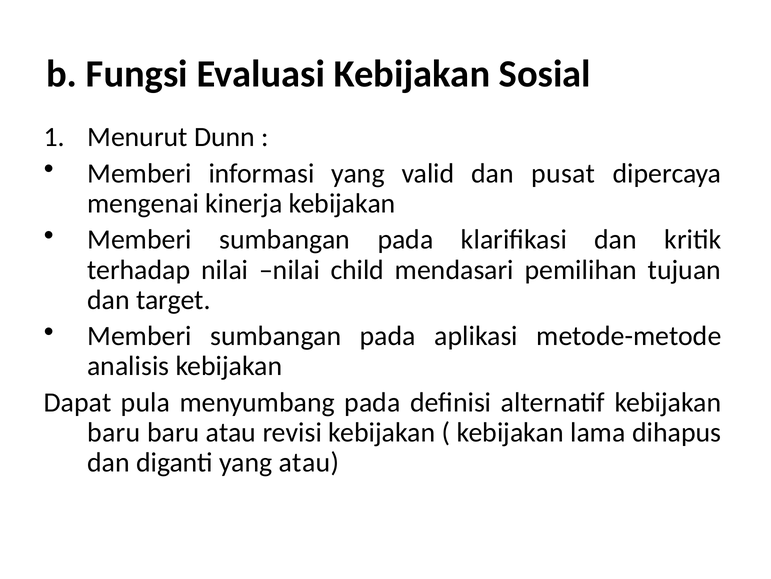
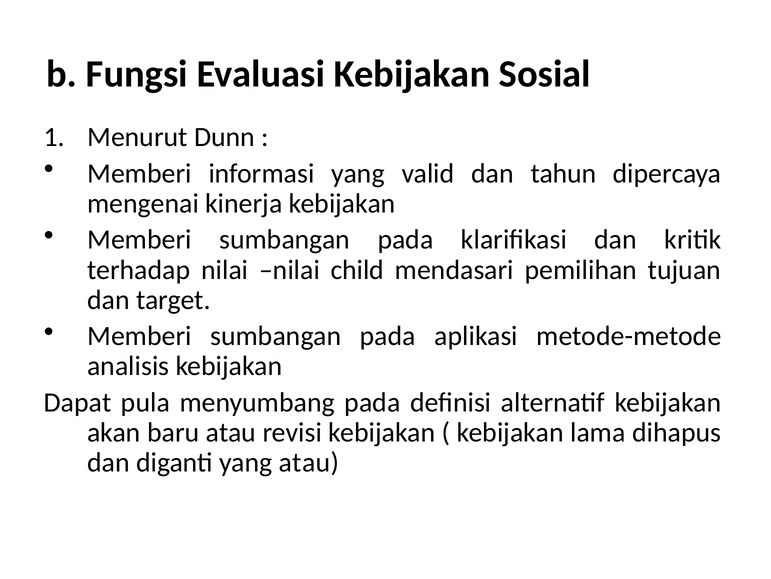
pusat: pusat -> tahun
baru at (114, 432): baru -> akan
